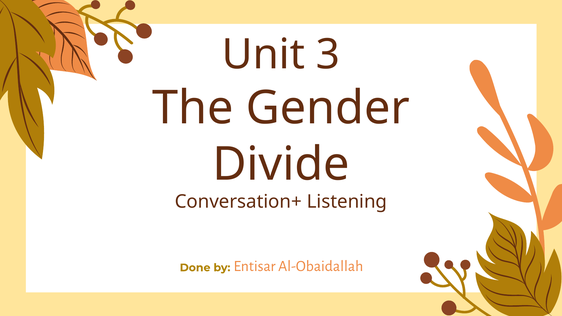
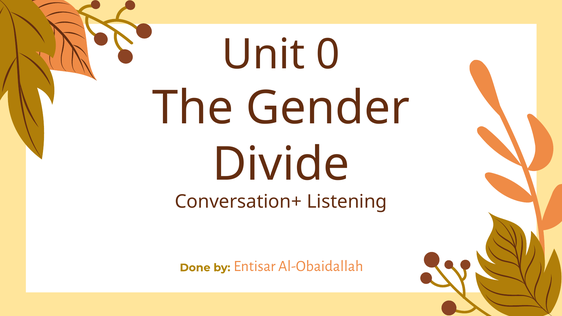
3: 3 -> 0
